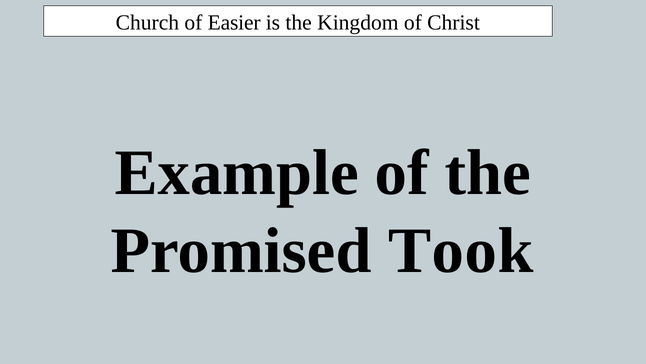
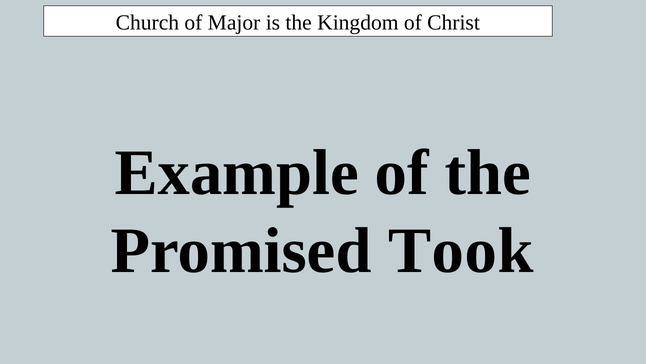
Easier: Easier -> Major
